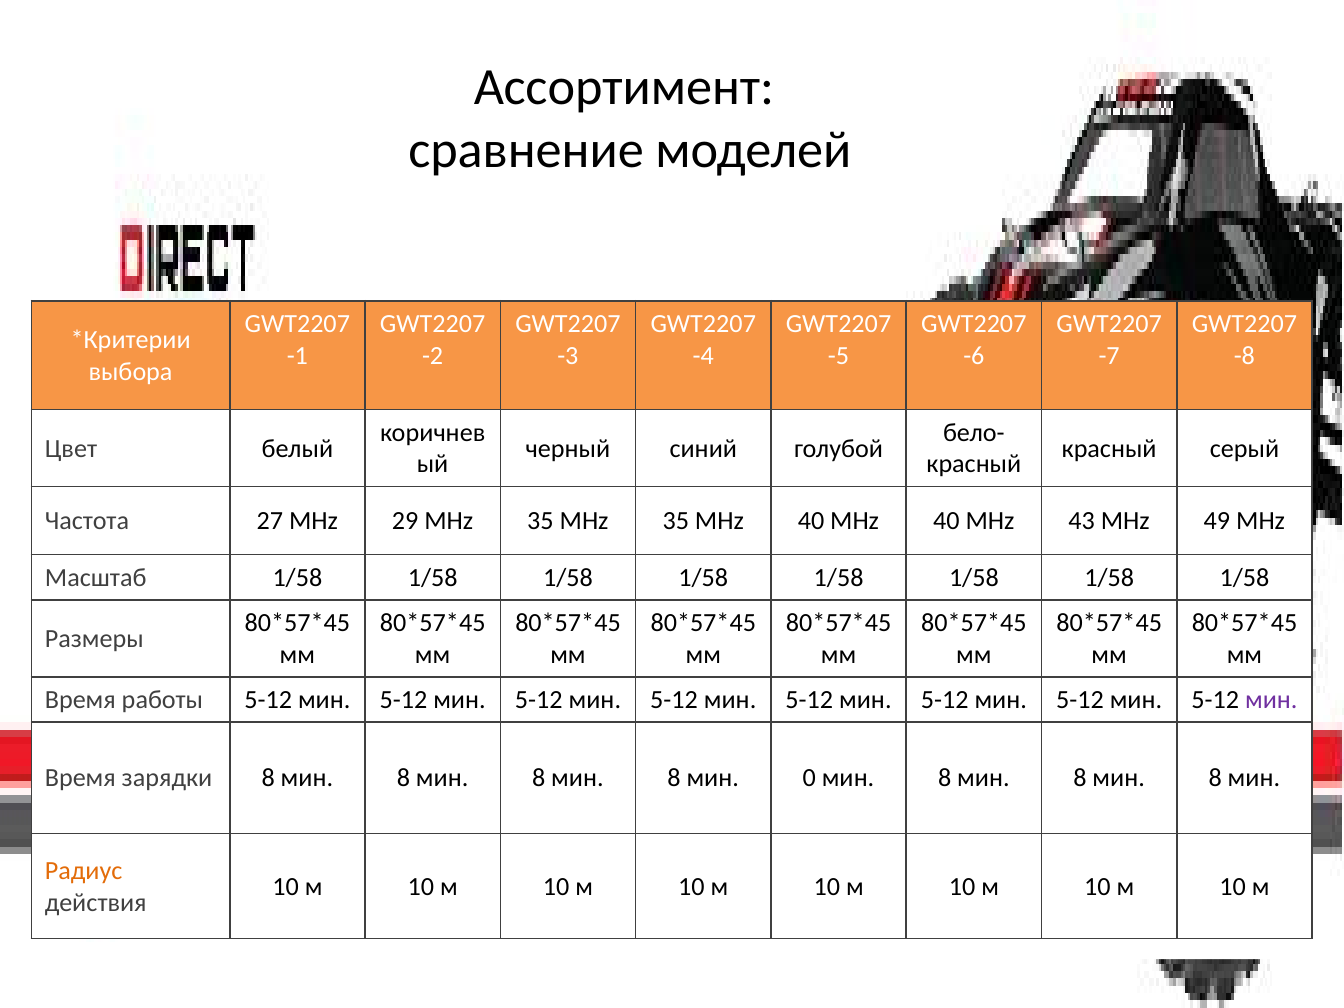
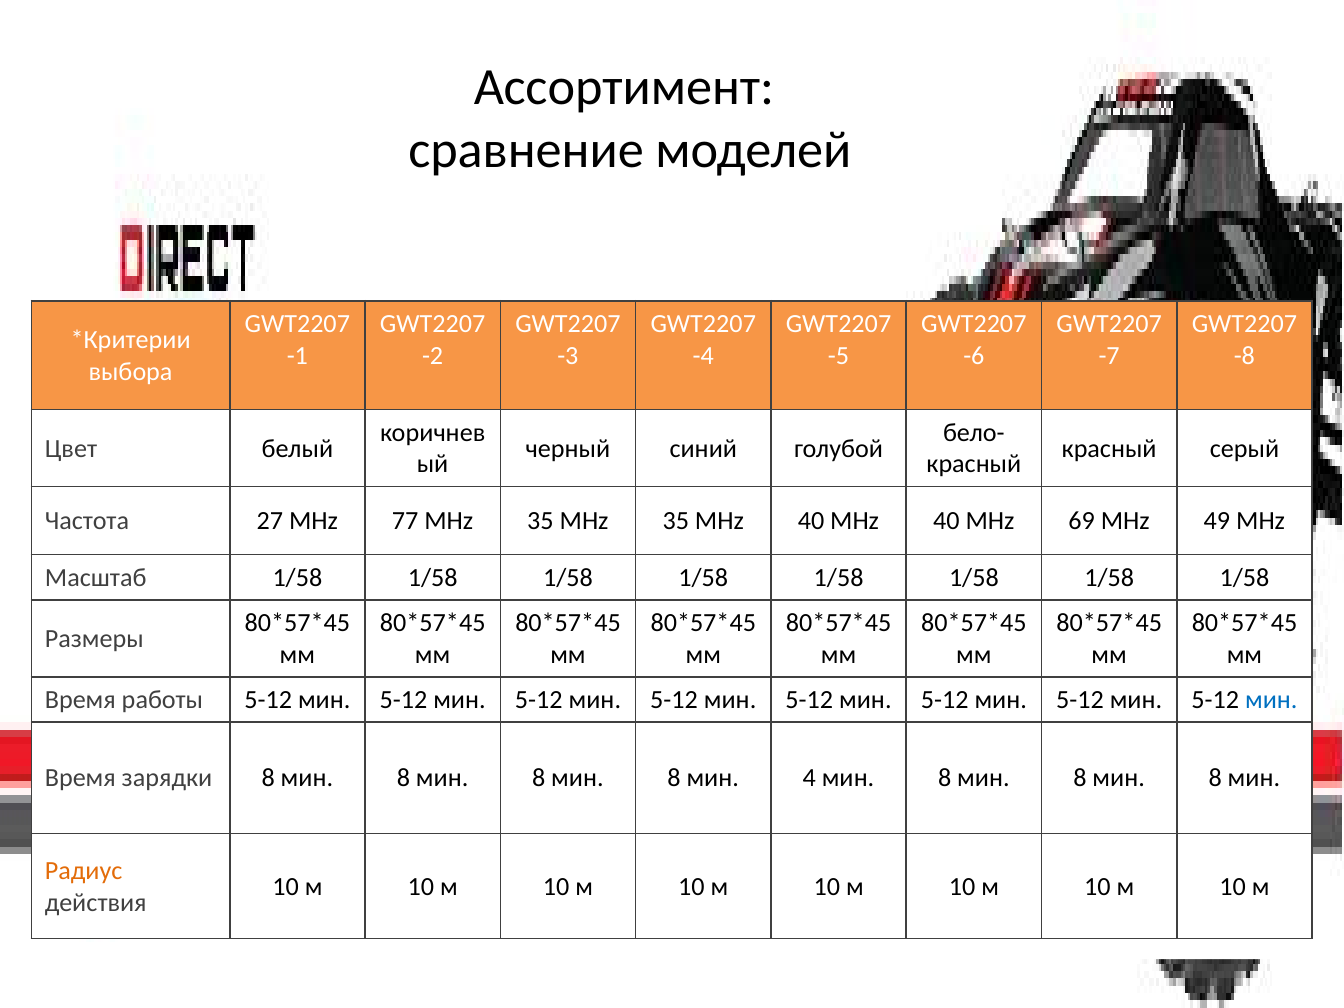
29: 29 -> 77
43: 43 -> 69
мин at (1271, 700) colour: purple -> blue
0: 0 -> 4
